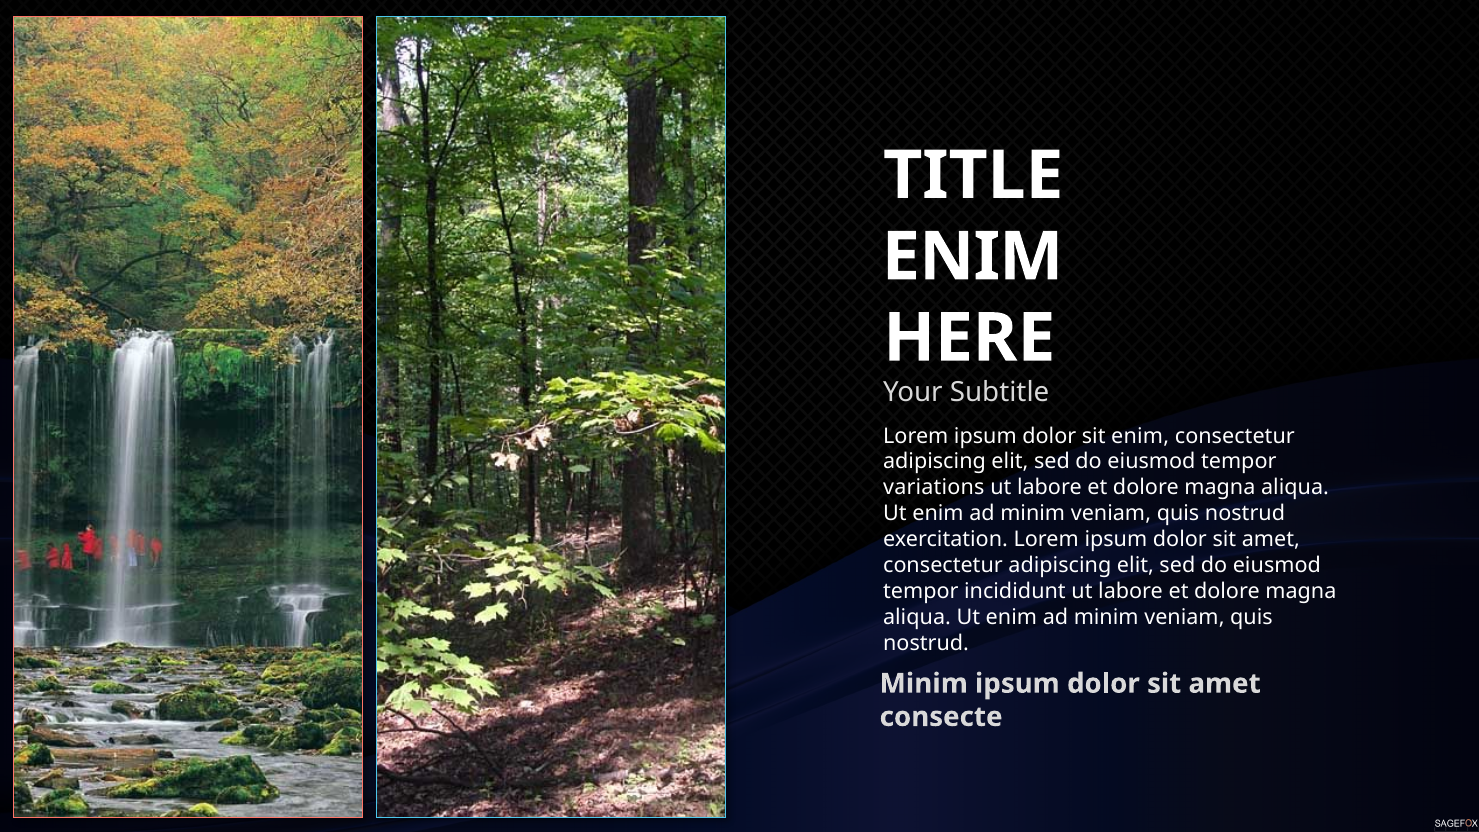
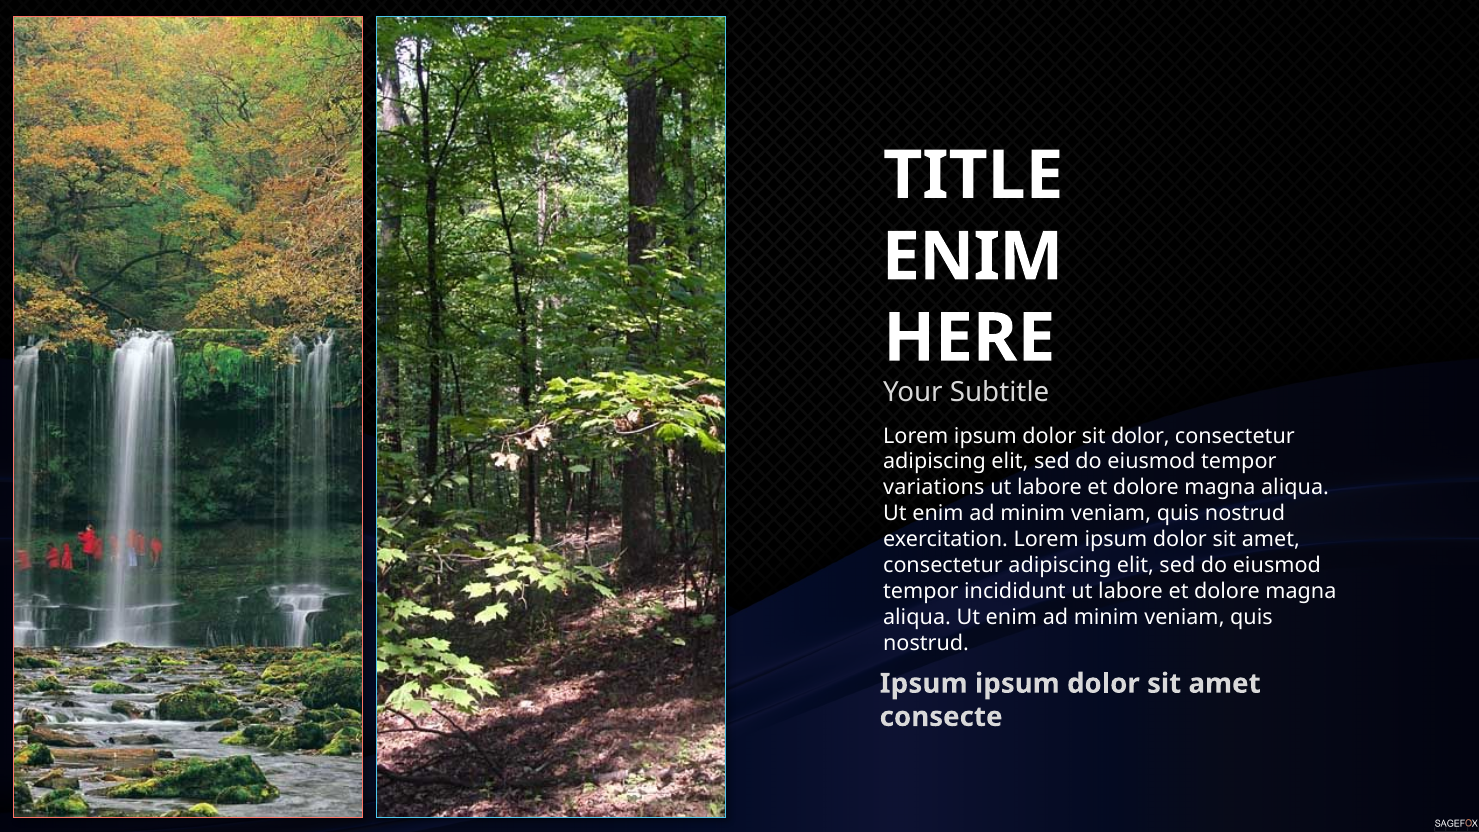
sit enim: enim -> dolor
Minim at (924, 684): Minim -> Ipsum
